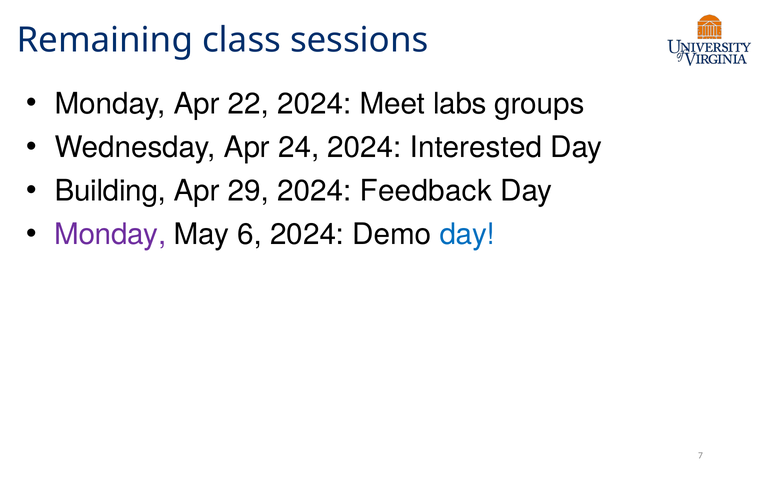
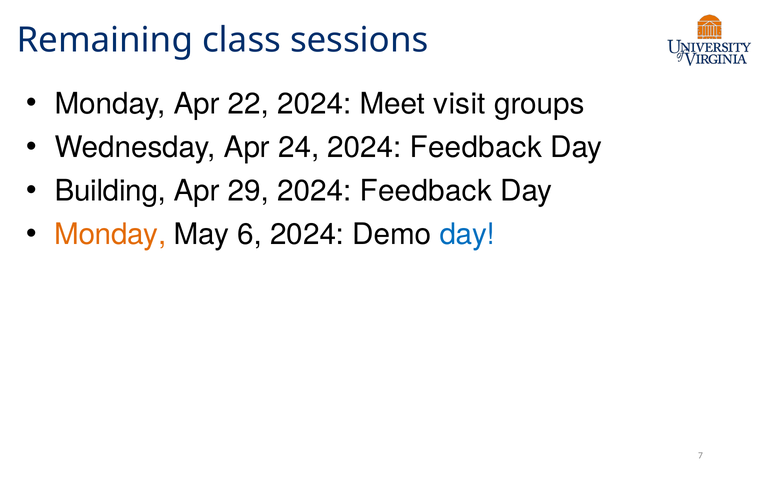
labs: labs -> visit
24 2024 Interested: Interested -> Feedback
Monday at (110, 235) colour: purple -> orange
